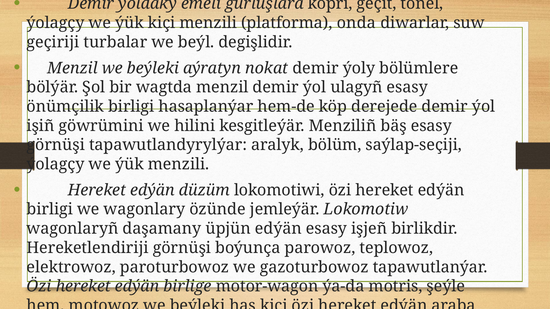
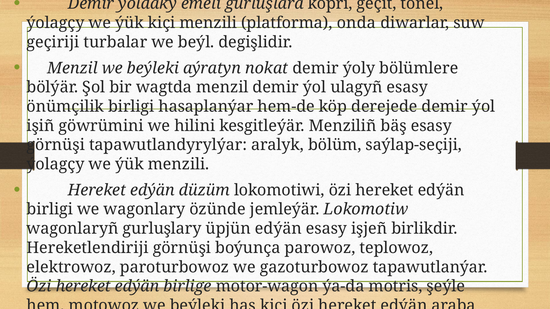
daşamany: daşamany -> gurluşlary
